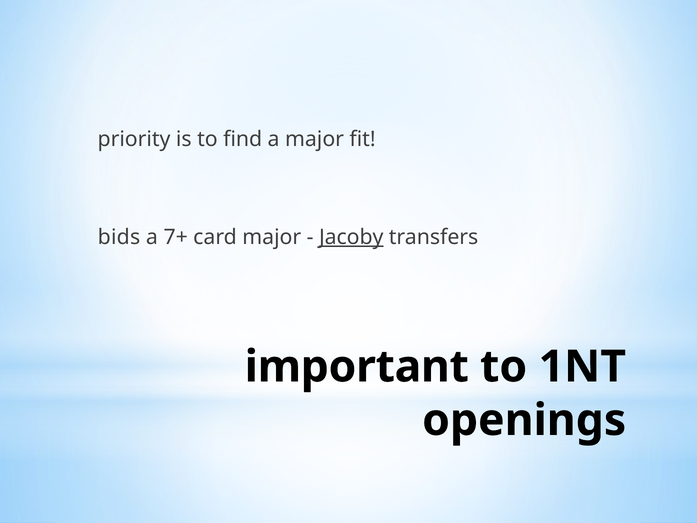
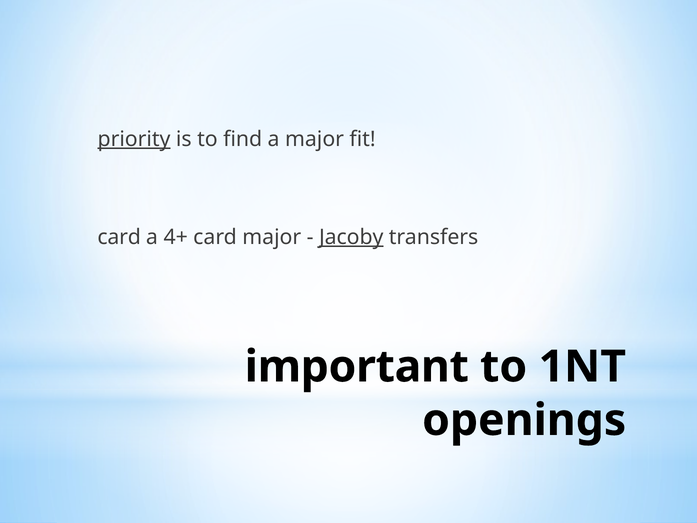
priority underline: none -> present
bids at (119, 237): bids -> card
7+: 7+ -> 4+
